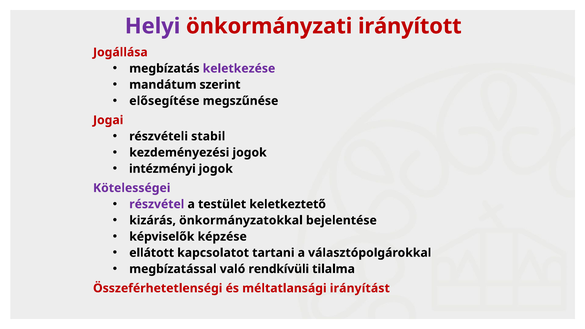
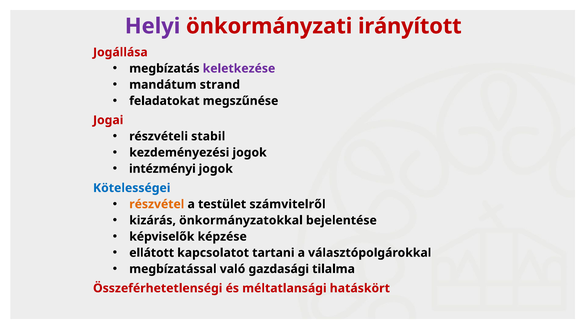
szerint: szerint -> strand
elősegítése: elősegítése -> feladatokat
Kötelességei colour: purple -> blue
részvétel colour: purple -> orange
keletkeztető: keletkeztető -> számvitelről
rendkívüli: rendkívüli -> gazdasági
irányítást: irányítást -> hatáskört
